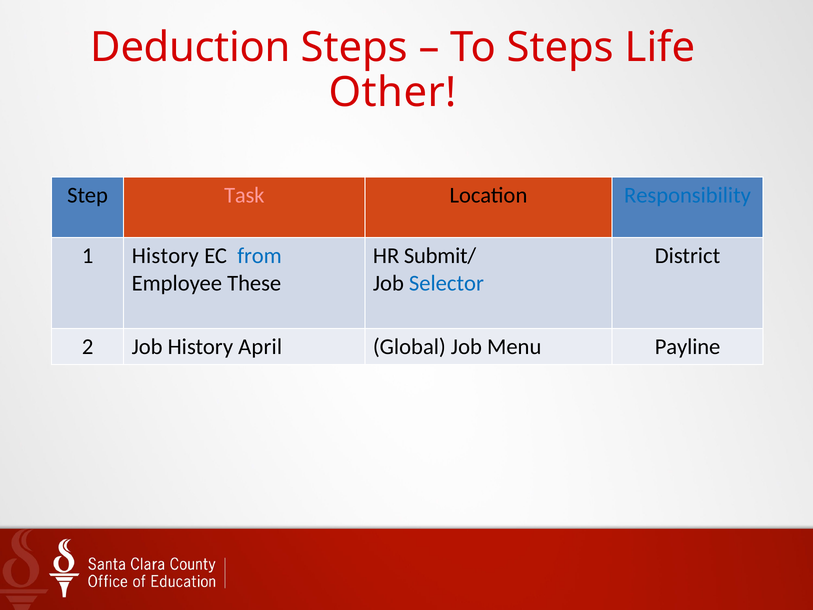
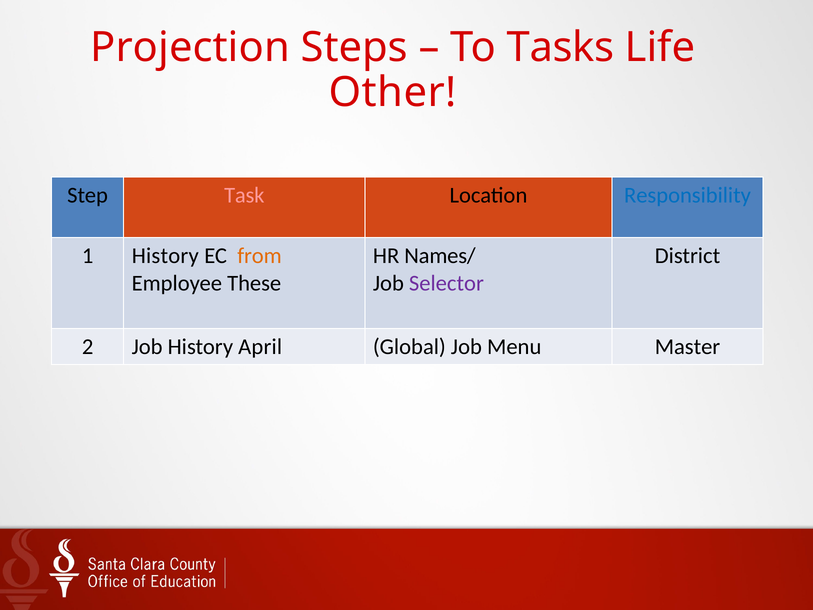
Deduction: Deduction -> Projection
To Steps: Steps -> Tasks
from colour: blue -> orange
Submit/: Submit/ -> Names/
Selector colour: blue -> purple
Payline: Payline -> Master
